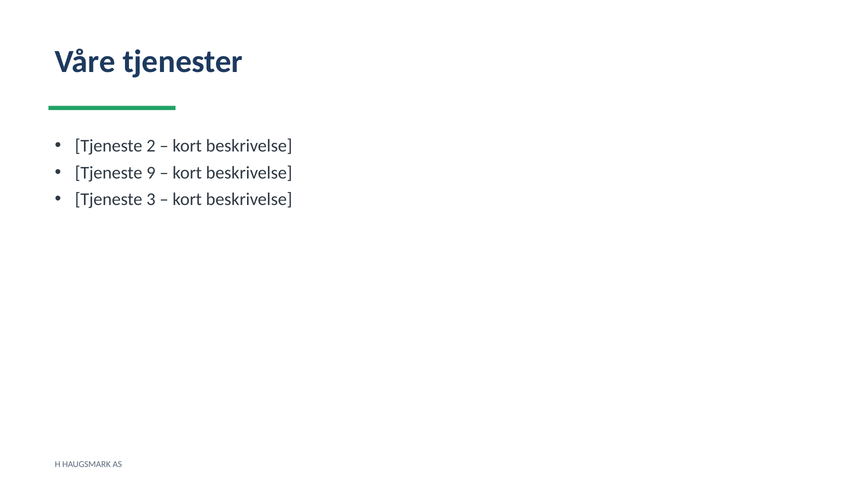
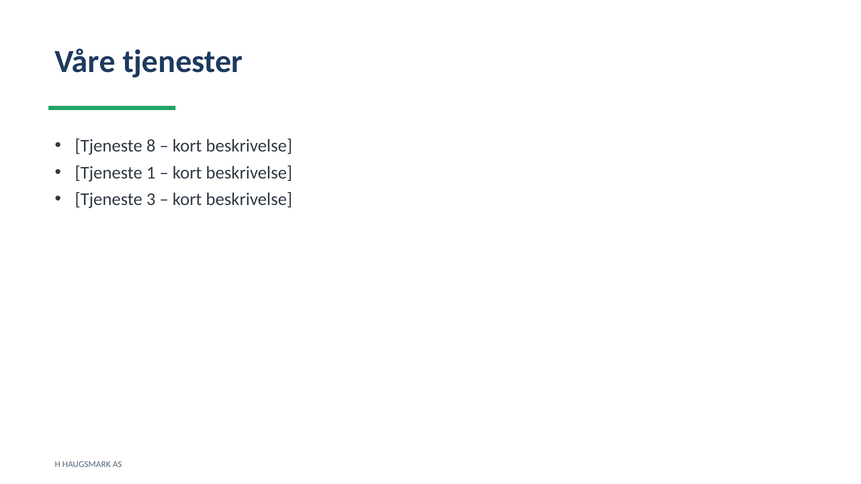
2: 2 -> 8
9: 9 -> 1
